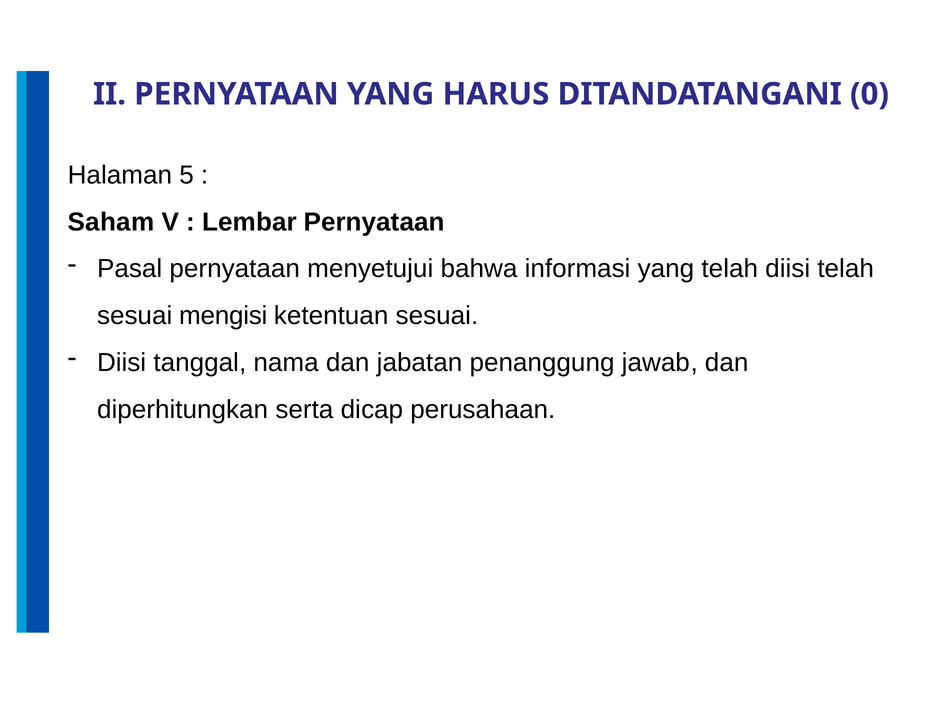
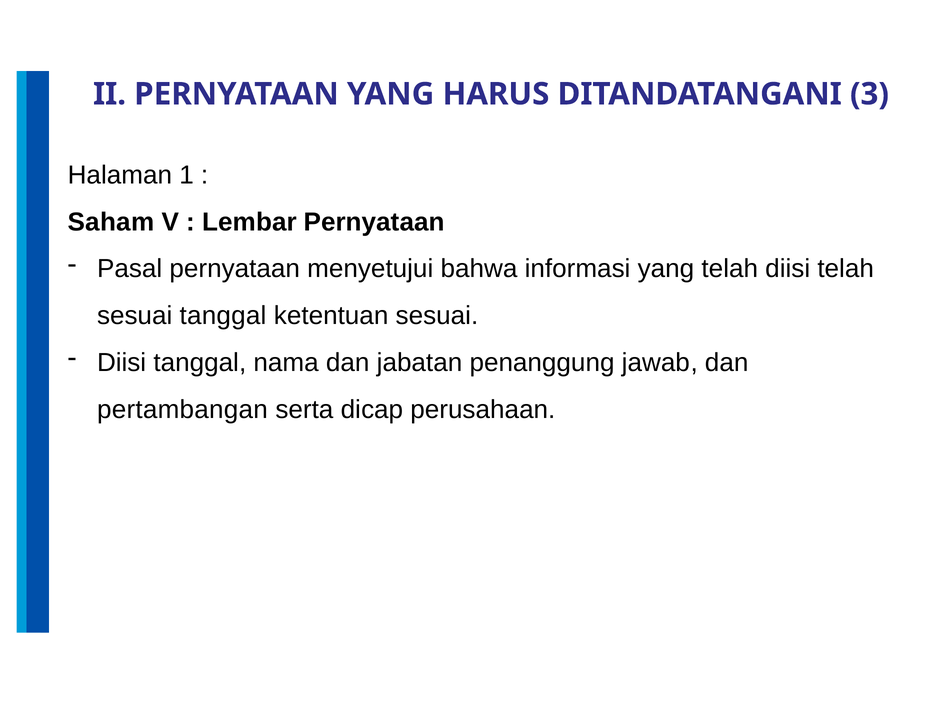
0: 0 -> 3
5: 5 -> 1
sesuai mengisi: mengisi -> tanggal
diperhitungkan: diperhitungkan -> pertambangan
